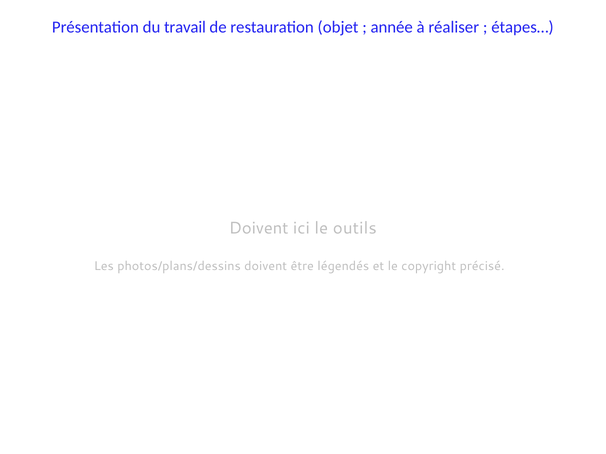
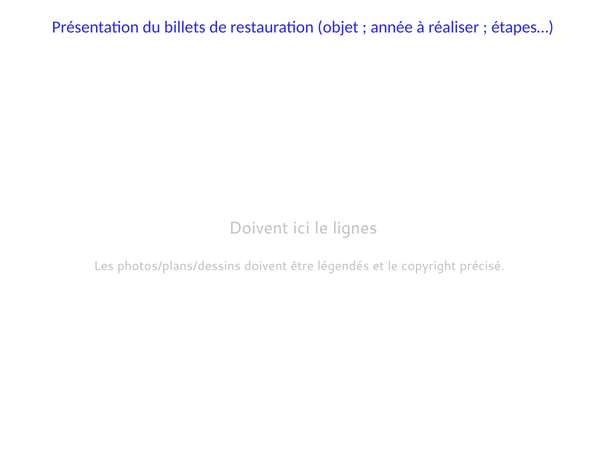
travail: travail -> billets
outils: outils -> lignes
